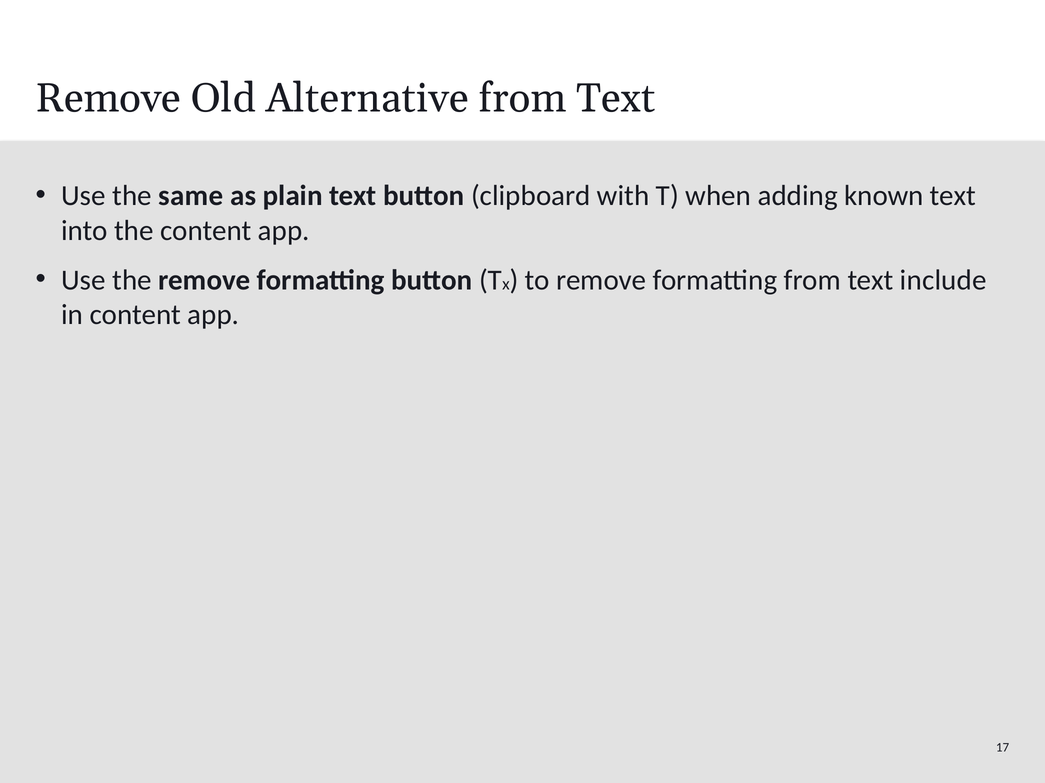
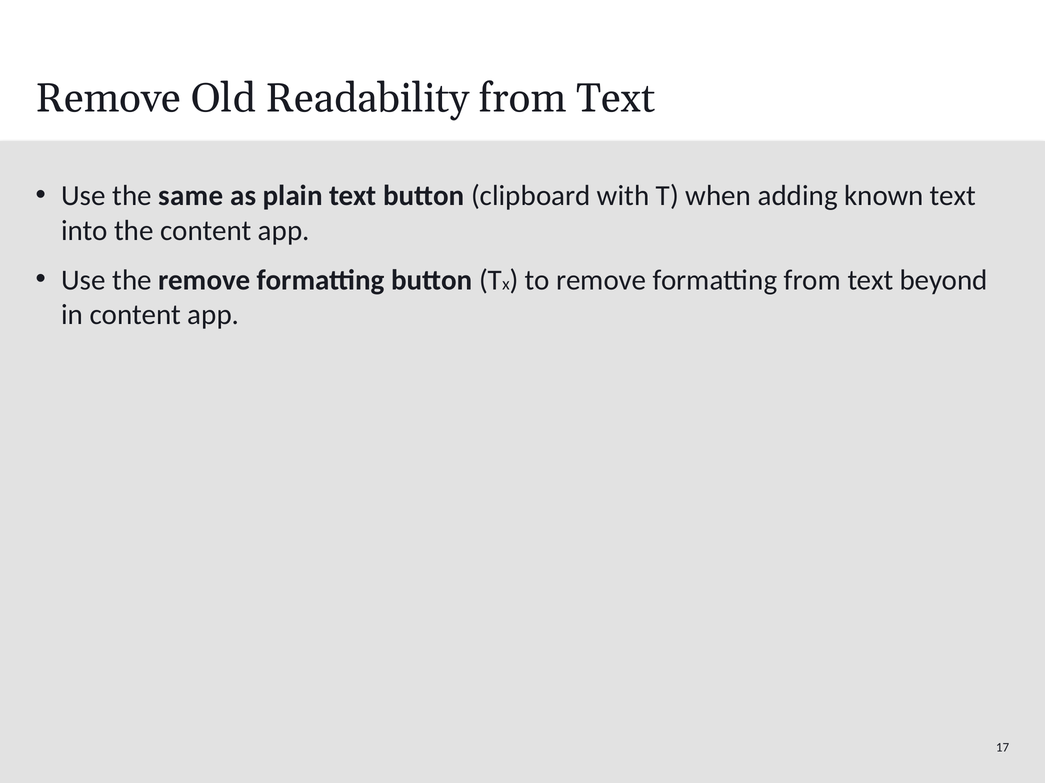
Alternative: Alternative -> Readability
include: include -> beyond
